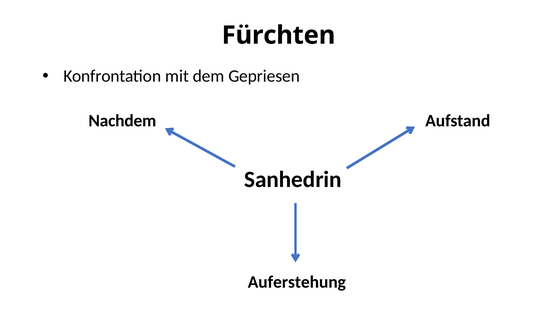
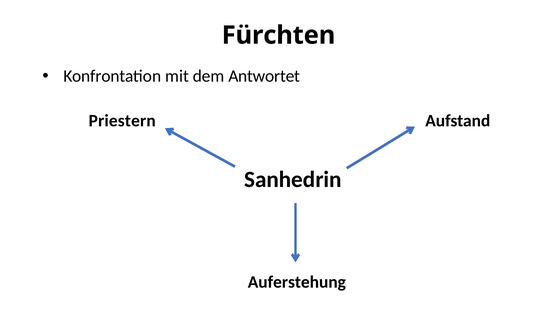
Gepriesen: Gepriesen -> Antwortet
Nachdem: Nachdem -> Priestern
